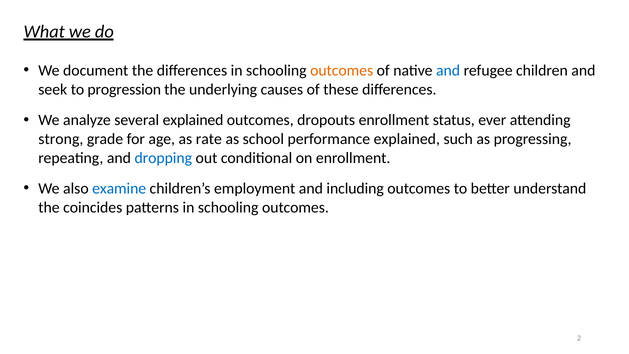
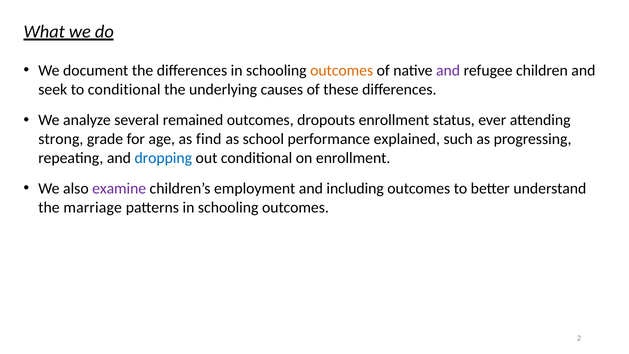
and at (448, 71) colour: blue -> purple
to progression: progression -> conditional
several explained: explained -> remained
rate: rate -> find
examine colour: blue -> purple
coincides: coincides -> marriage
